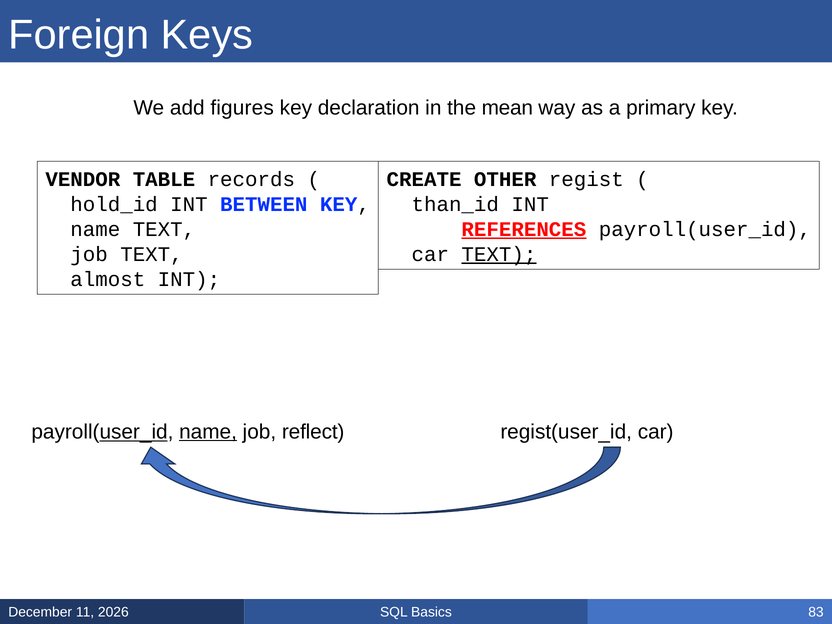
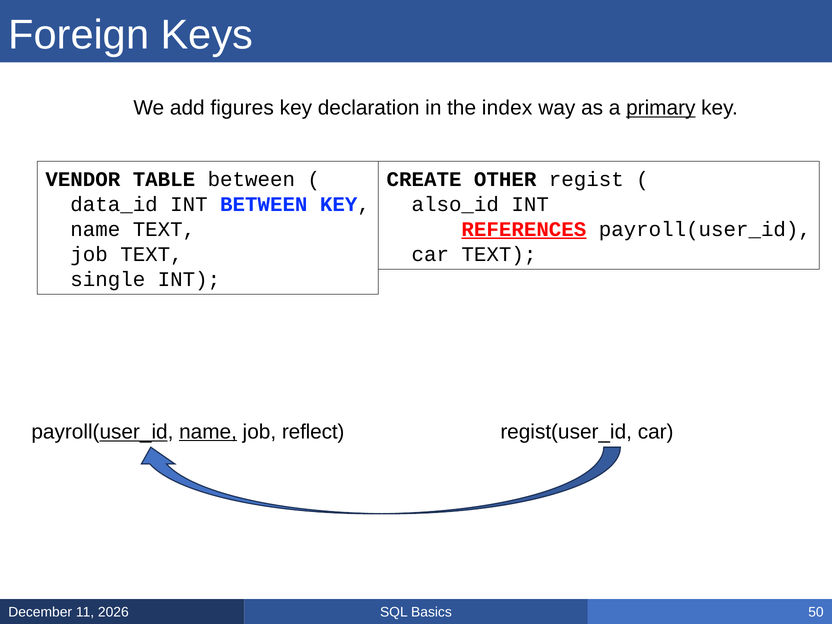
mean: mean -> index
primary underline: none -> present
TABLE records: records -> between
hold_id: hold_id -> data_id
than_id: than_id -> also_id
TEXT at (499, 254) underline: present -> none
almost: almost -> single
83: 83 -> 50
